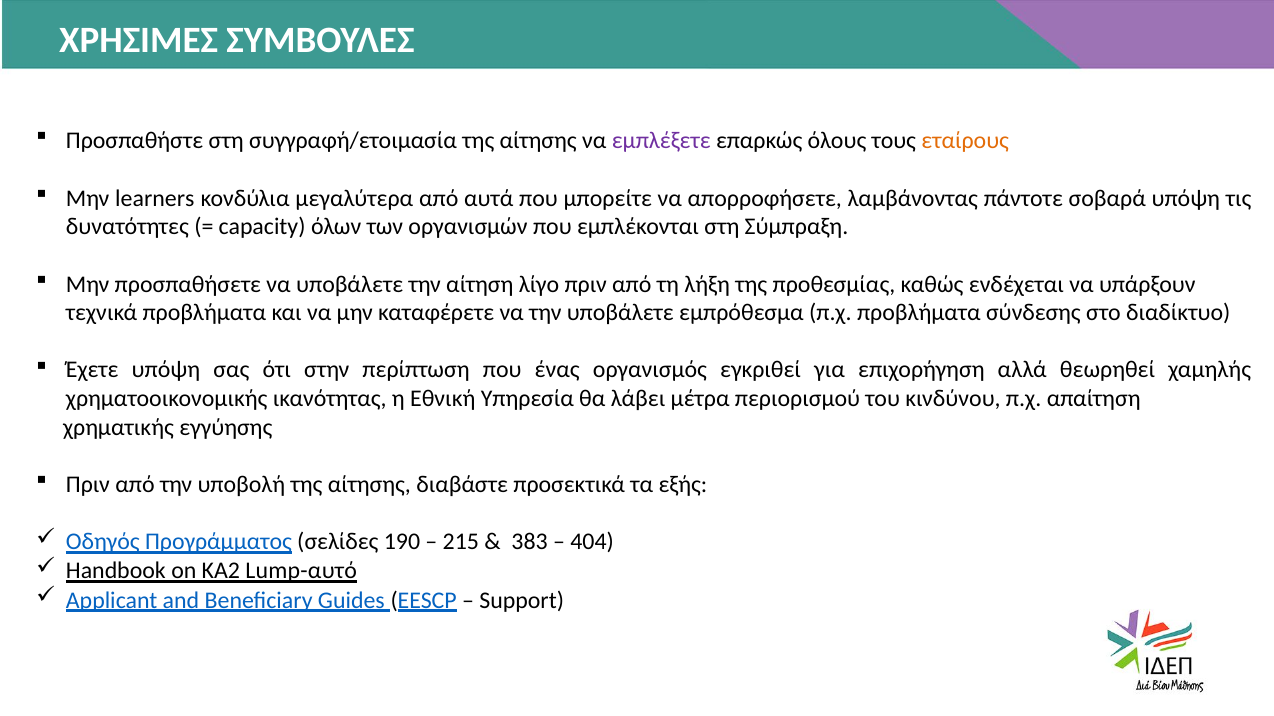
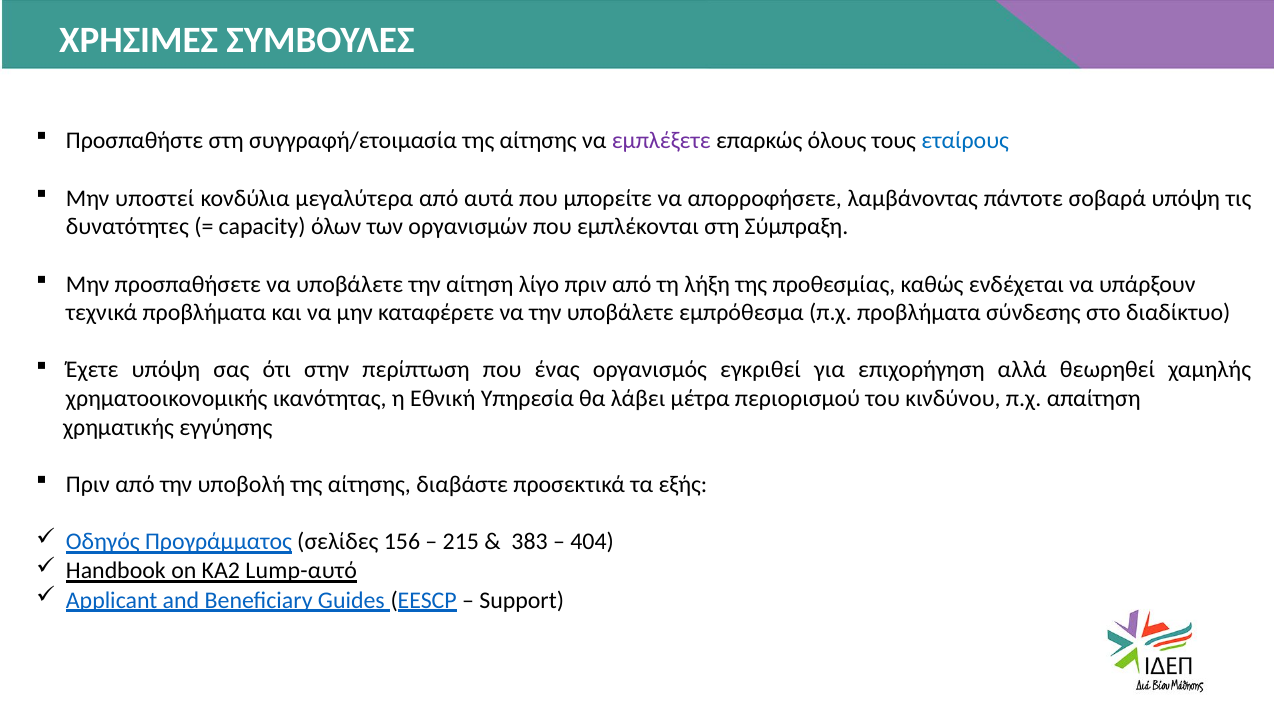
εταίρους colour: orange -> blue
learners: learners -> υποστεί
190: 190 -> 156
